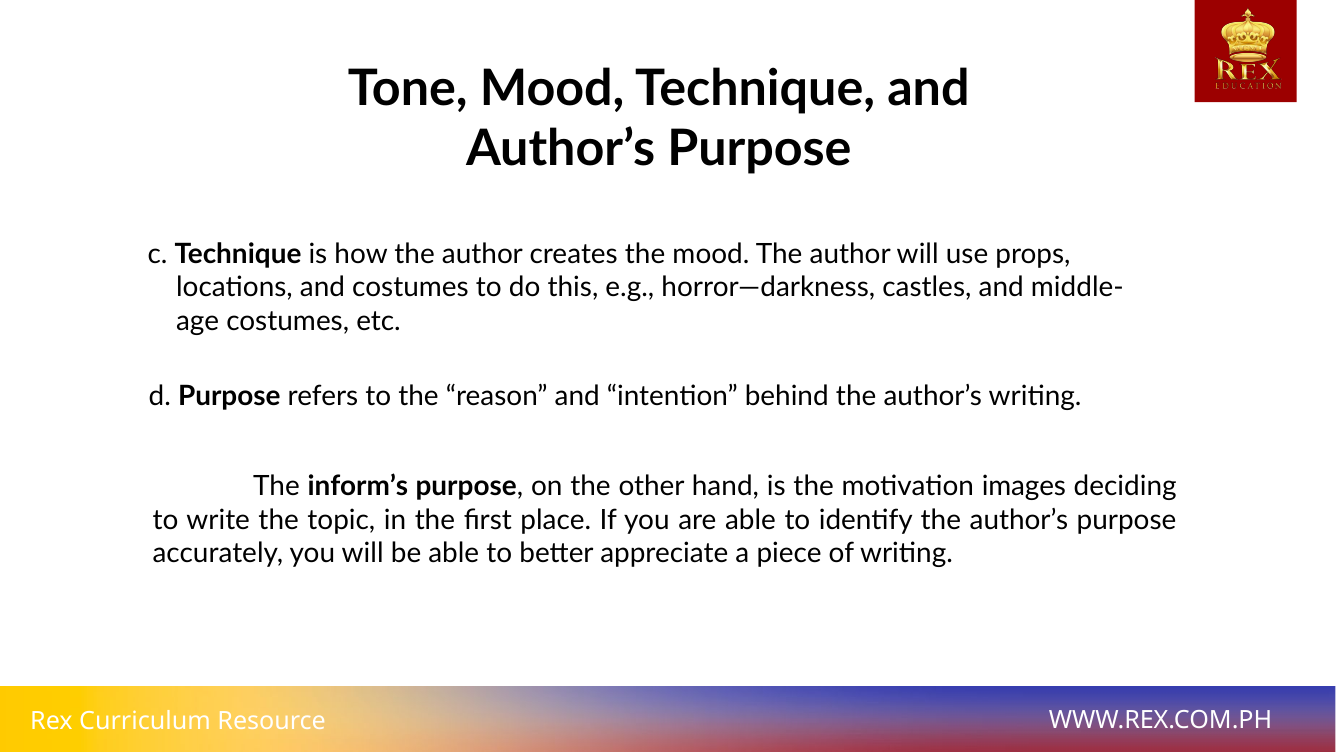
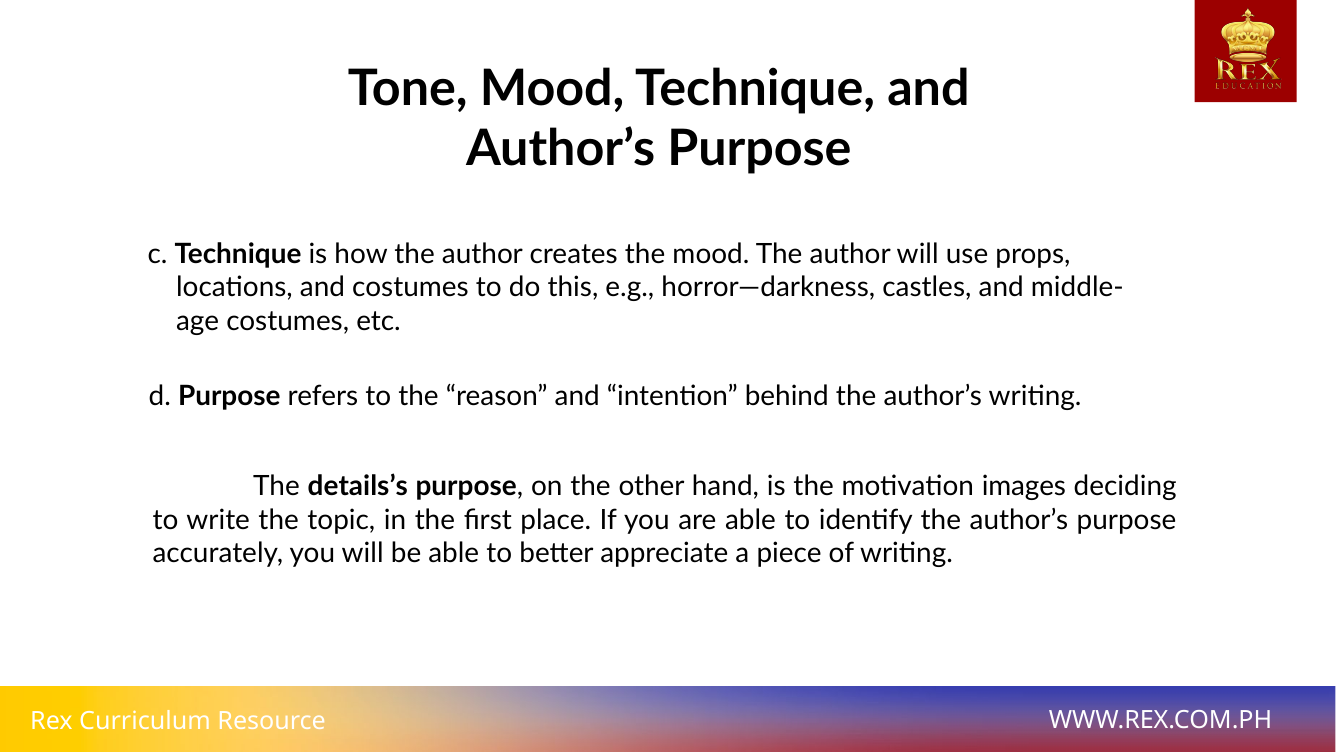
inform’s: inform’s -> details’s
